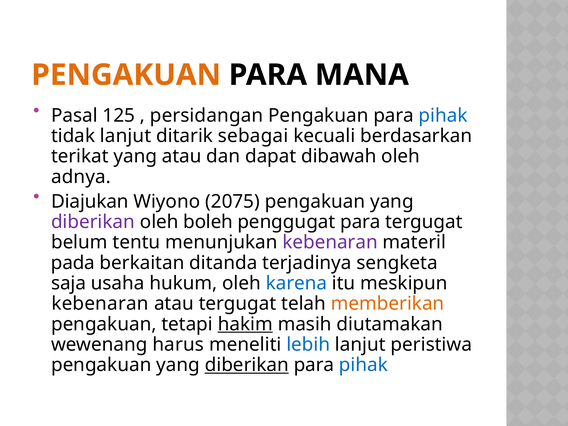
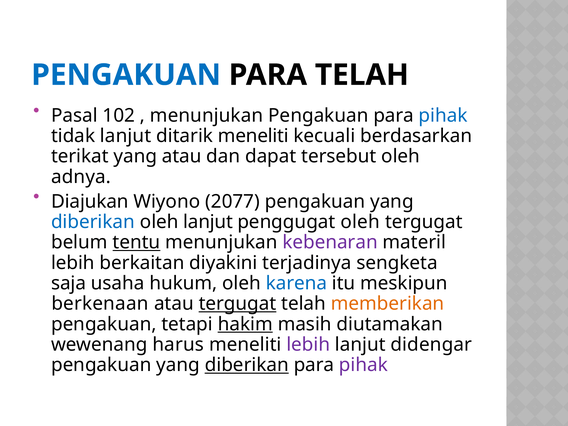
PENGAKUAN at (126, 75) colour: orange -> blue
PARA MANA: MANA -> TELAH
125: 125 -> 102
persidangan at (207, 115): persidangan -> menunjukan
ditarik sebagai: sebagai -> meneliti
dibawah: dibawah -> tersebut
2075: 2075 -> 2077
diberikan at (93, 222) colour: purple -> blue
oleh boleh: boleh -> lanjut
penggugat para: para -> oleh
tentu underline: none -> present
pada at (73, 263): pada -> lebih
ditanda: ditanda -> diyakini
kebenaran at (100, 304): kebenaran -> berkenaan
tergugat at (238, 304) underline: none -> present
lebih at (308, 345) colour: blue -> purple
peristiwa: peristiwa -> didengar
pihak at (363, 365) colour: blue -> purple
